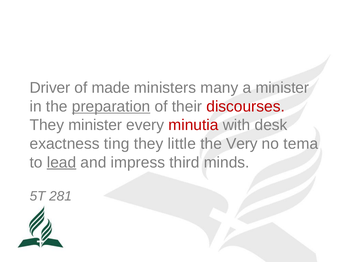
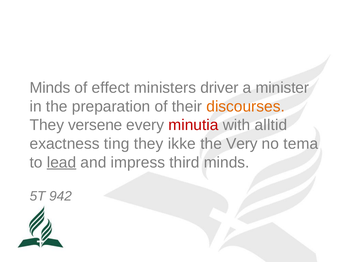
Driver at (50, 88): Driver -> Minds
made: made -> effect
many: many -> driver
preparation underline: present -> none
discourses colour: red -> orange
They minister: minister -> versene
desk: desk -> alltid
little: little -> ikke
281: 281 -> 942
